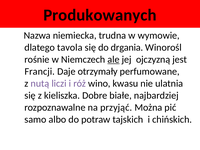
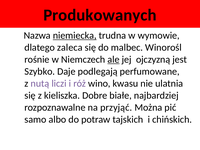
niemiecka underline: none -> present
tavola: tavola -> zaleca
drgania: drgania -> malbec
Francji: Francji -> Szybko
otrzymały: otrzymały -> podlegają
